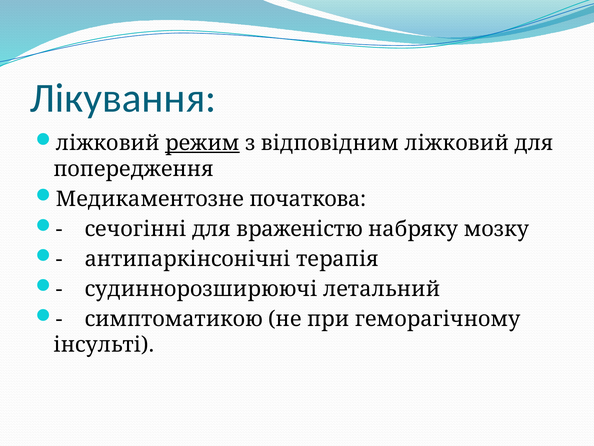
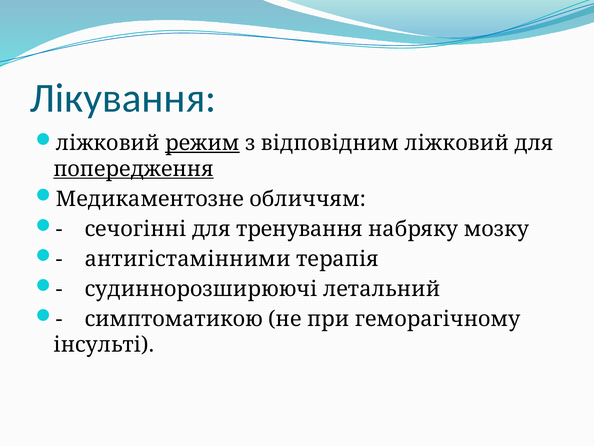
попередження underline: none -> present
початкова: початкова -> обличчям
враженістю: враженістю -> тренування
антипаркінсонічні: антипаркінсонічні -> антигістамінними
